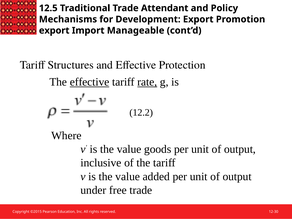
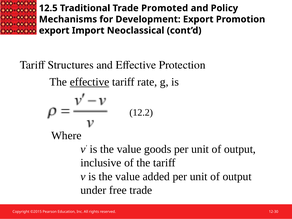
Attendant: Attendant -> Promoted
Manageable: Manageable -> Neoclassical
rate underline: present -> none
